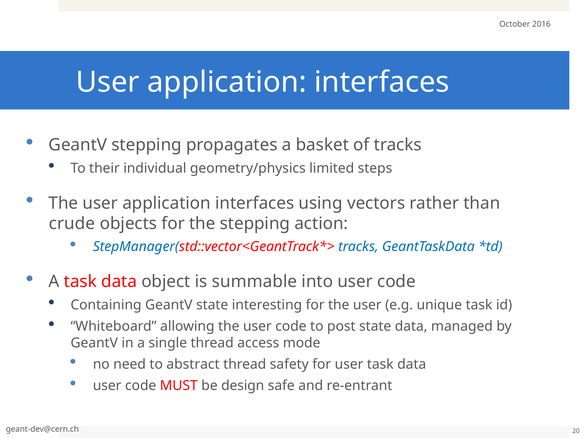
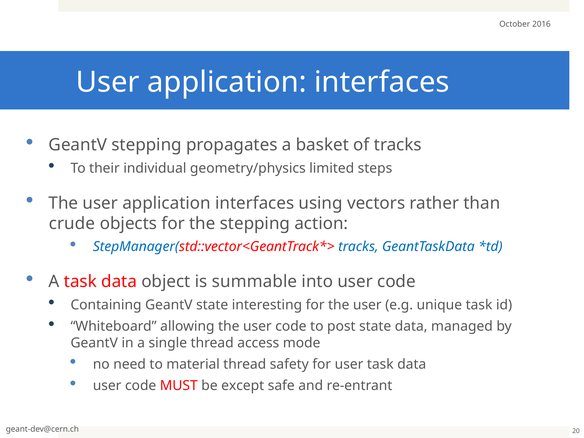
abstract: abstract -> material
design: design -> except
